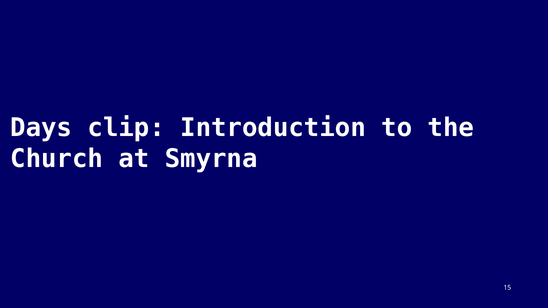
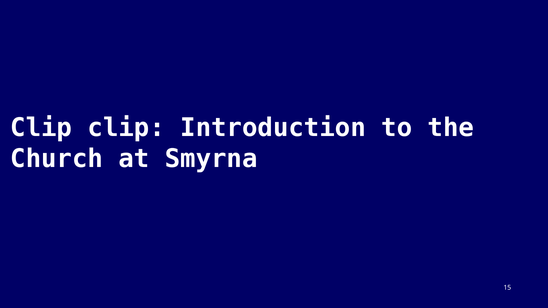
Days at (41, 128): Days -> Clip
